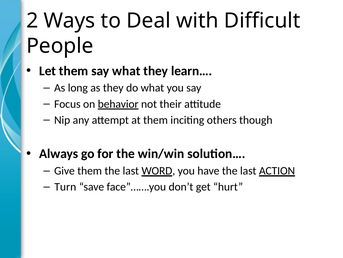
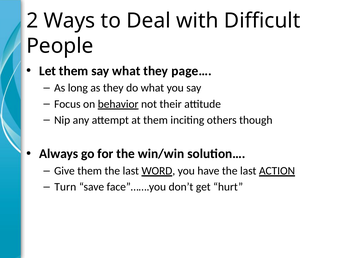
learn…: learn… -> page…
